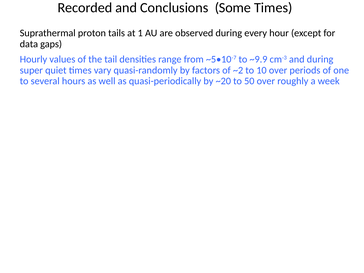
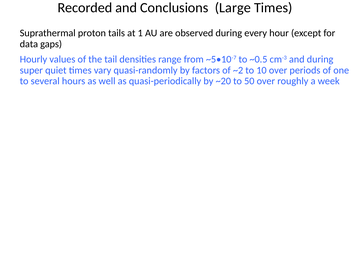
Some: Some -> Large
~9.9: ~9.9 -> ~0.5
